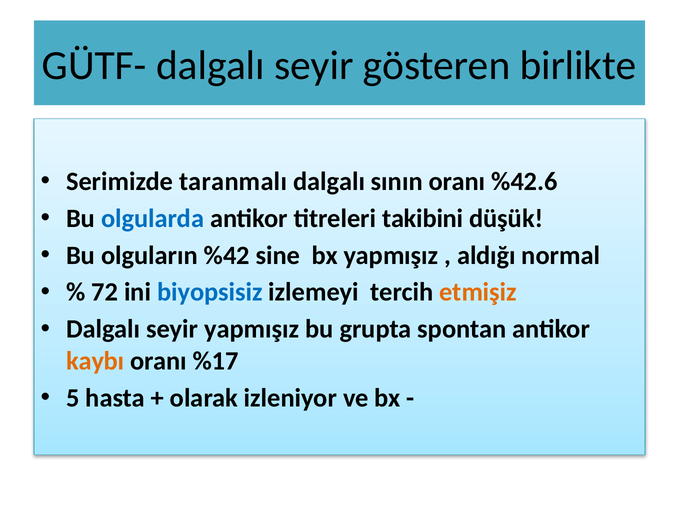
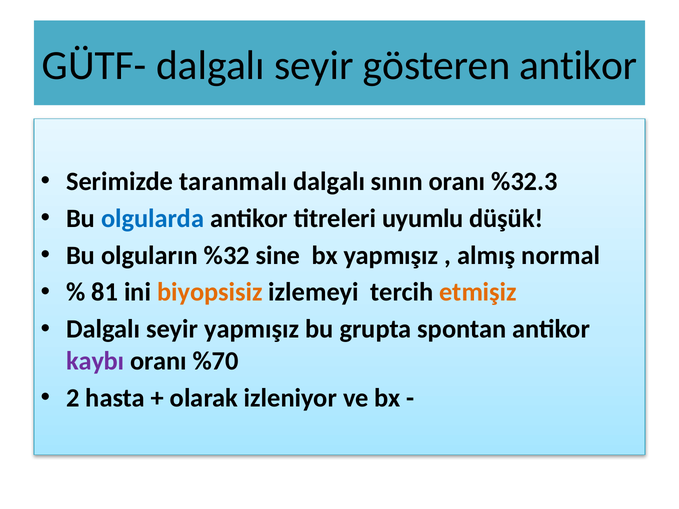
gösteren birlikte: birlikte -> antikor
%42.6: %42.6 -> %32.3
takibini: takibini -> uyumlu
%42: %42 -> %32
aldığı: aldığı -> almış
72: 72 -> 81
biyopsisiz colour: blue -> orange
kaybı colour: orange -> purple
%17: %17 -> %70
5: 5 -> 2
